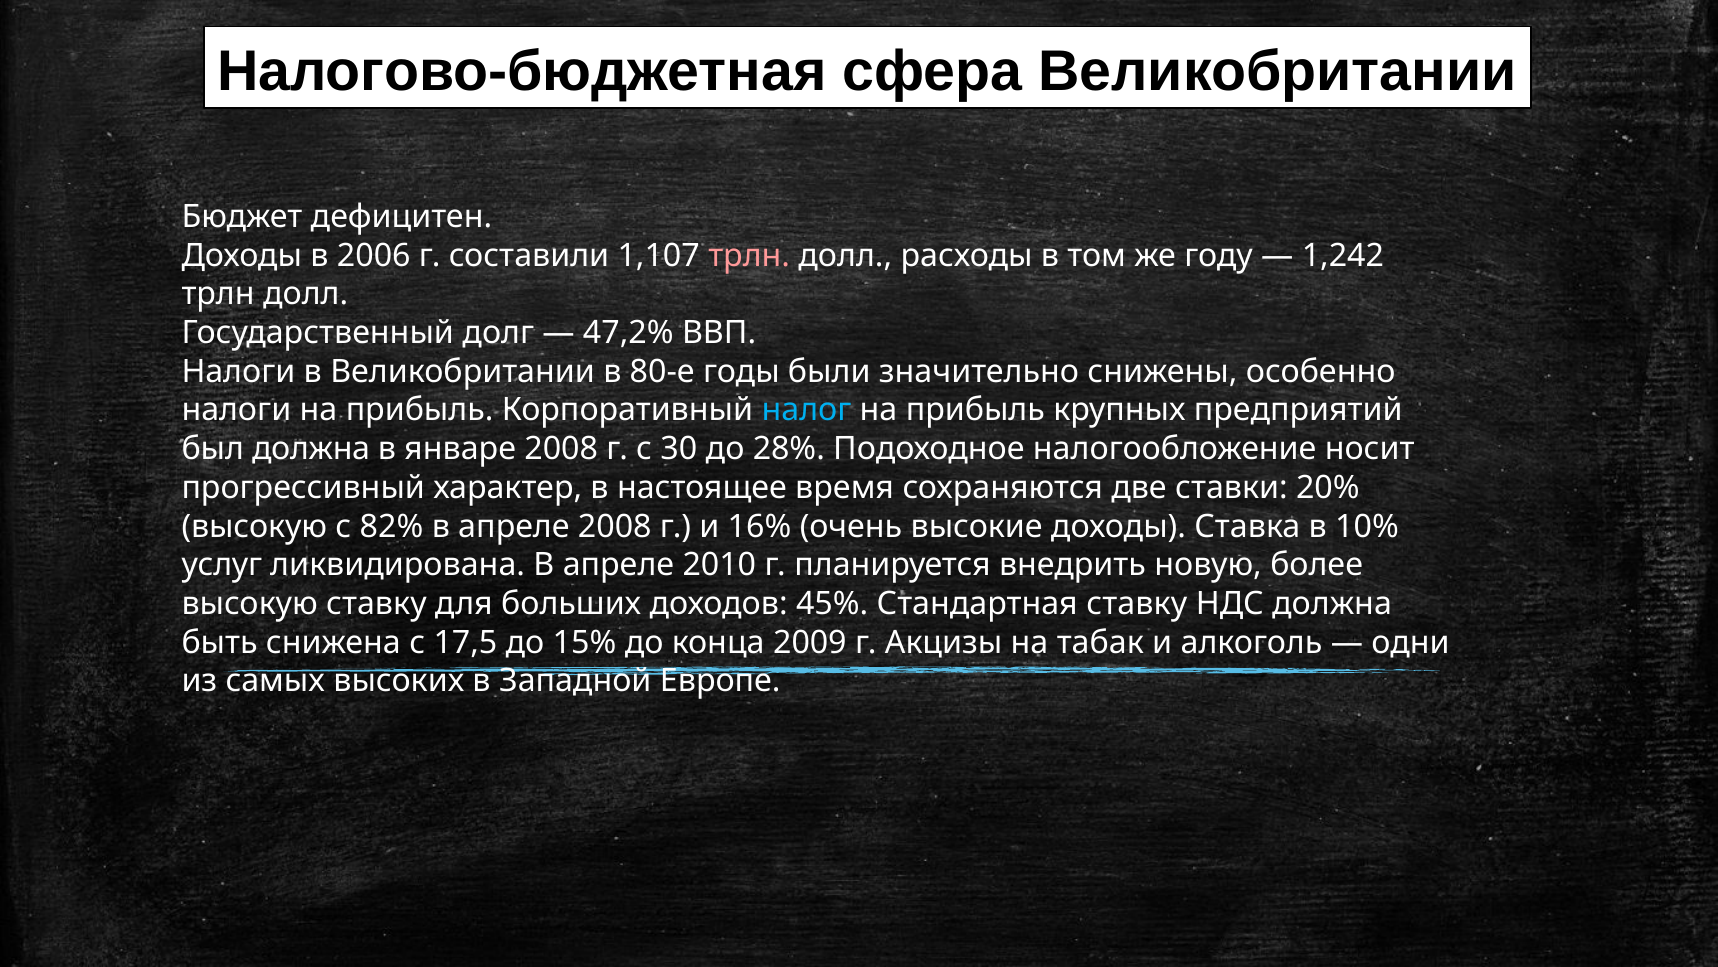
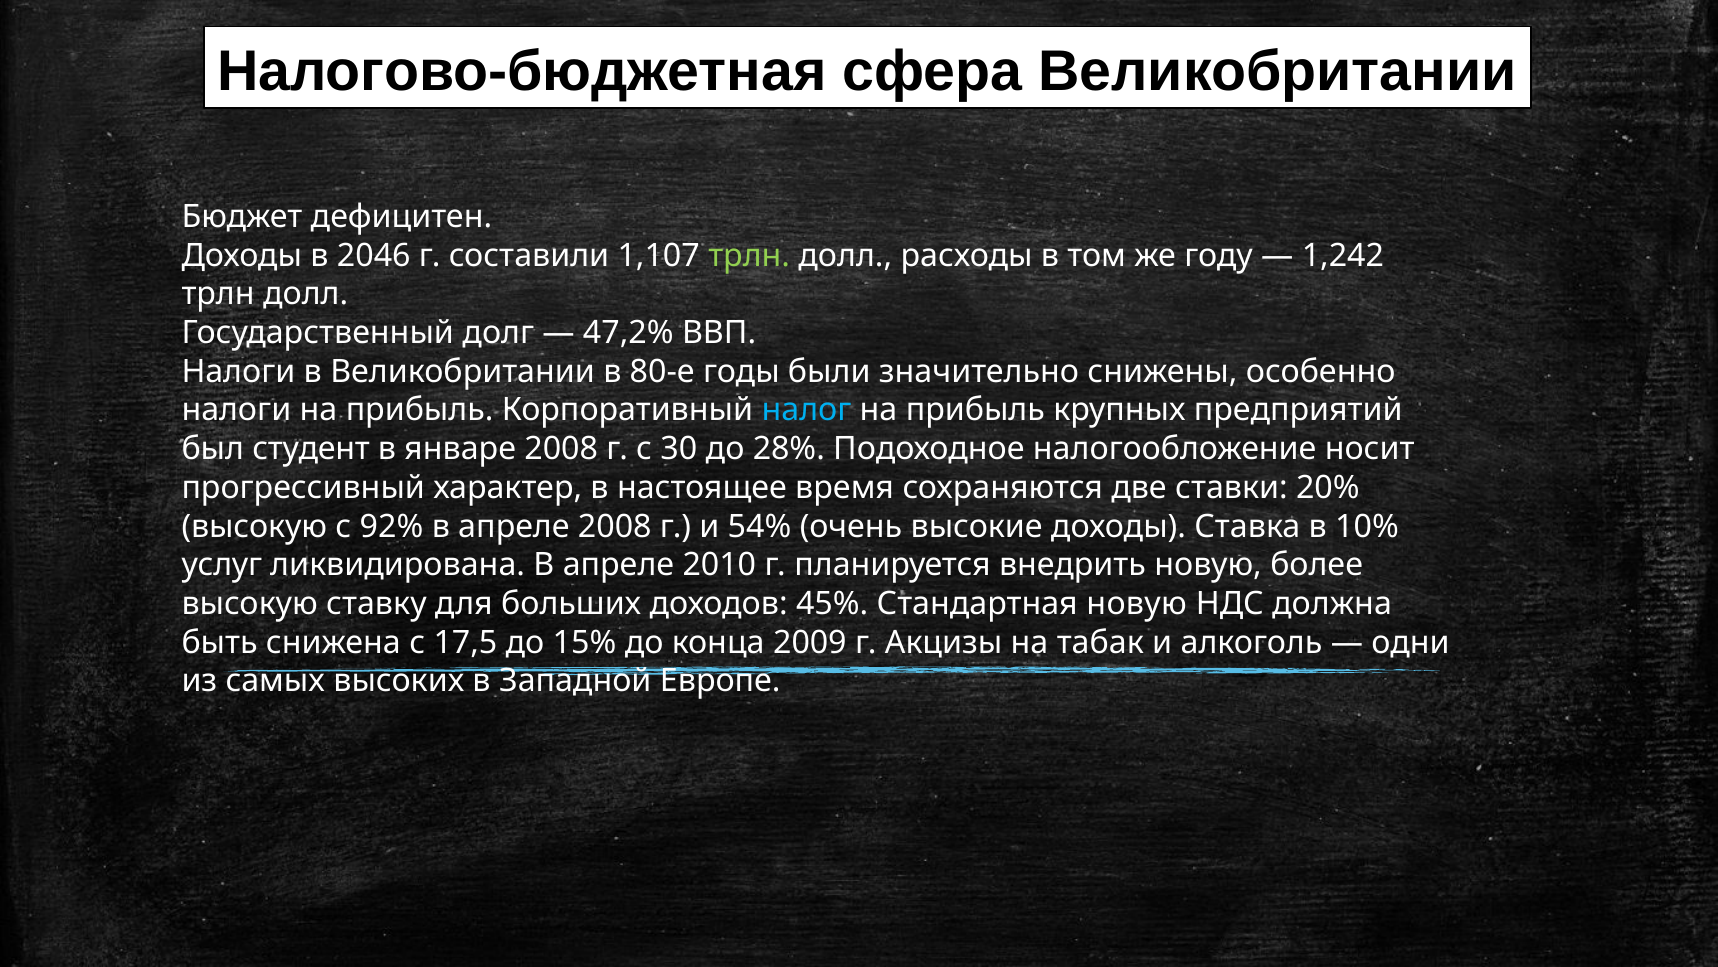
2006: 2006 -> 2046
трлн at (749, 256) colour: pink -> light green
был должна: должна -> студент
82%: 82% -> 92%
16%: 16% -> 54%
Стандартная ставку: ставку -> новую
